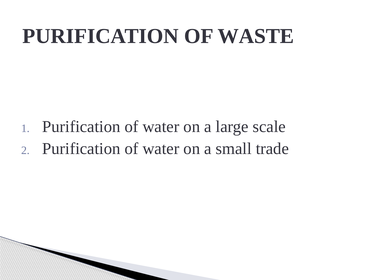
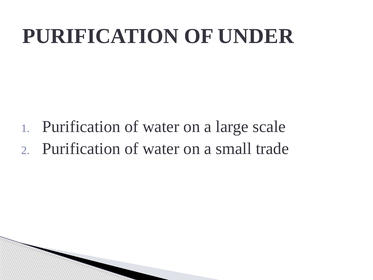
WASTE: WASTE -> UNDER
